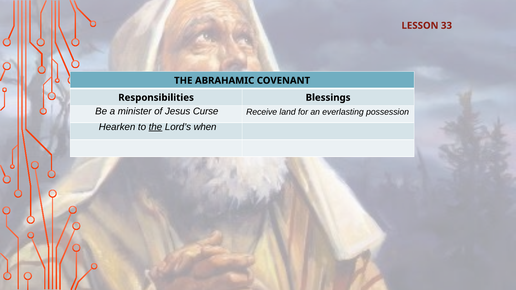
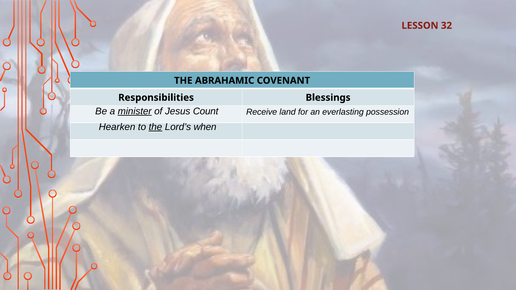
33: 33 -> 32
minister underline: none -> present
Curse: Curse -> Count
